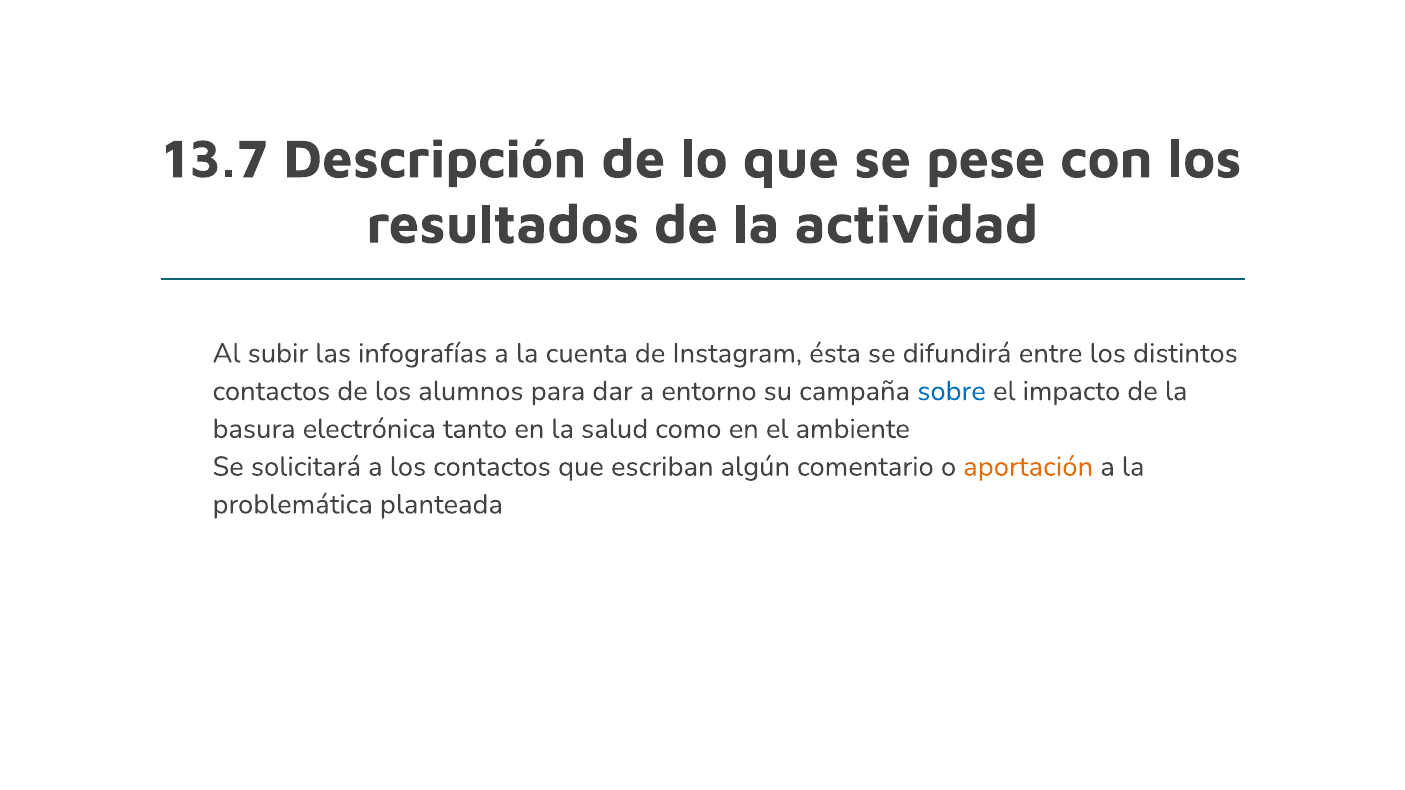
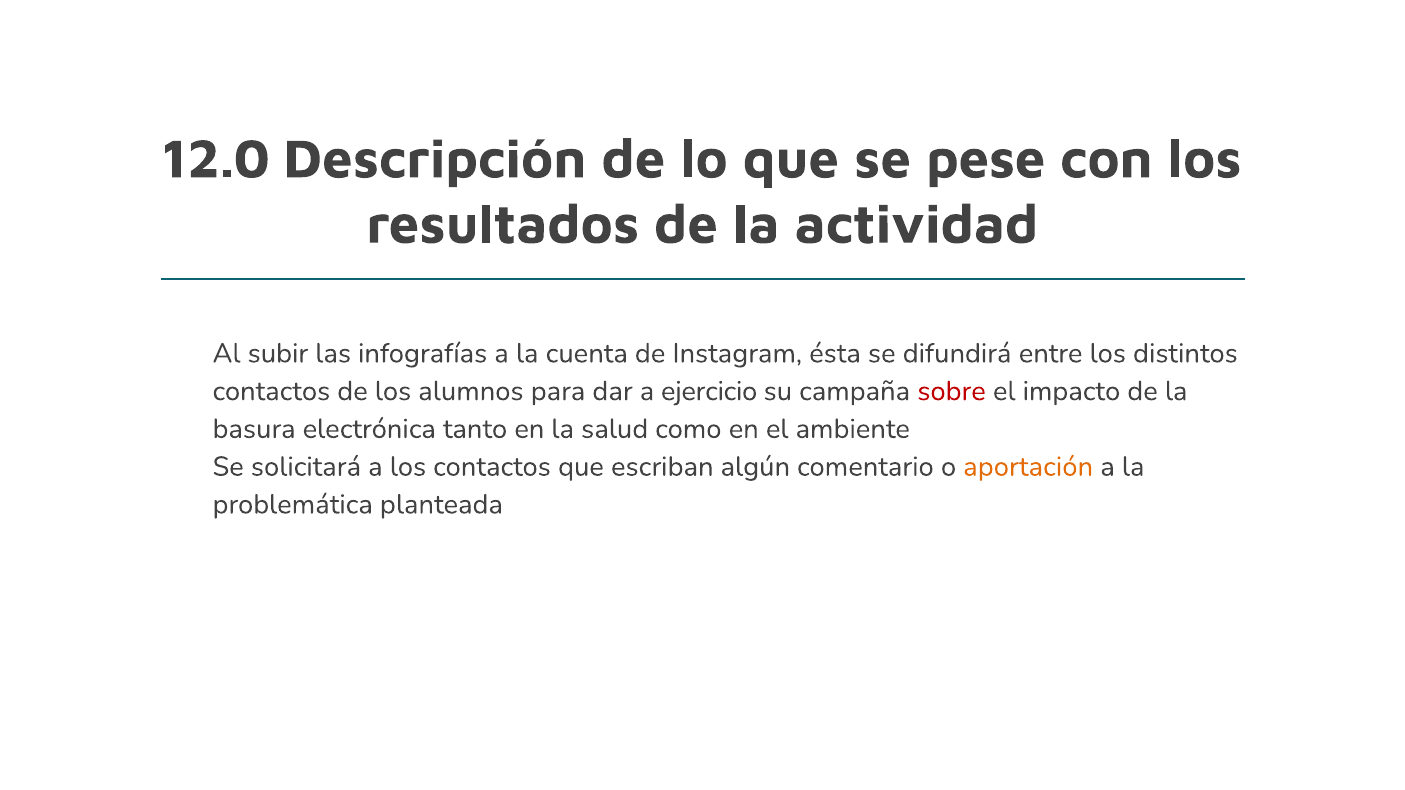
13.7: 13.7 -> 12.0
entorno: entorno -> ejercicio
sobre colour: blue -> red
